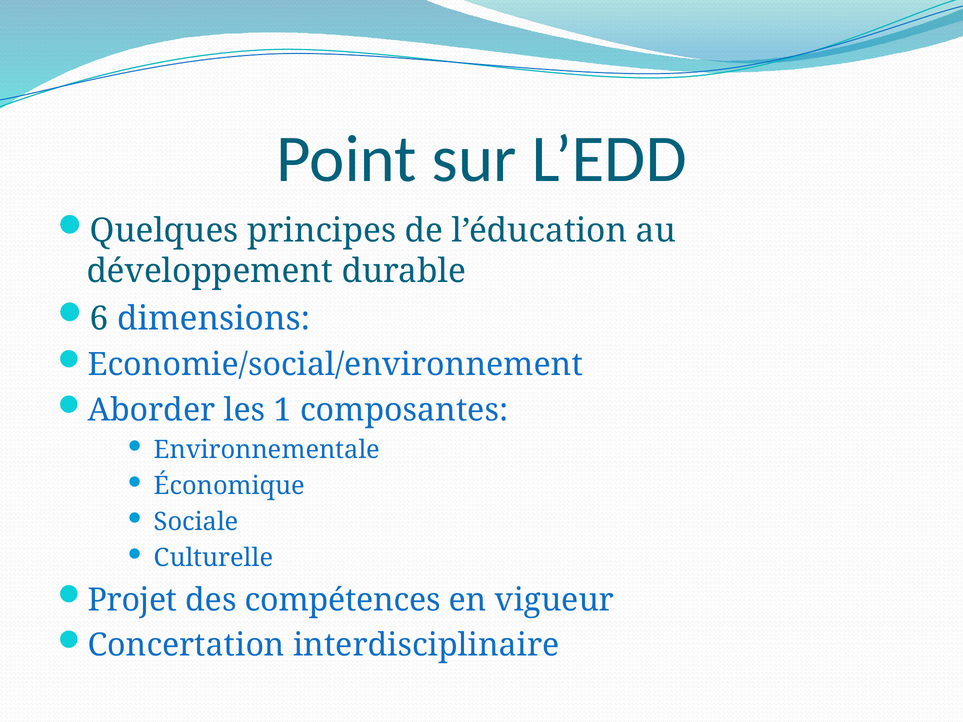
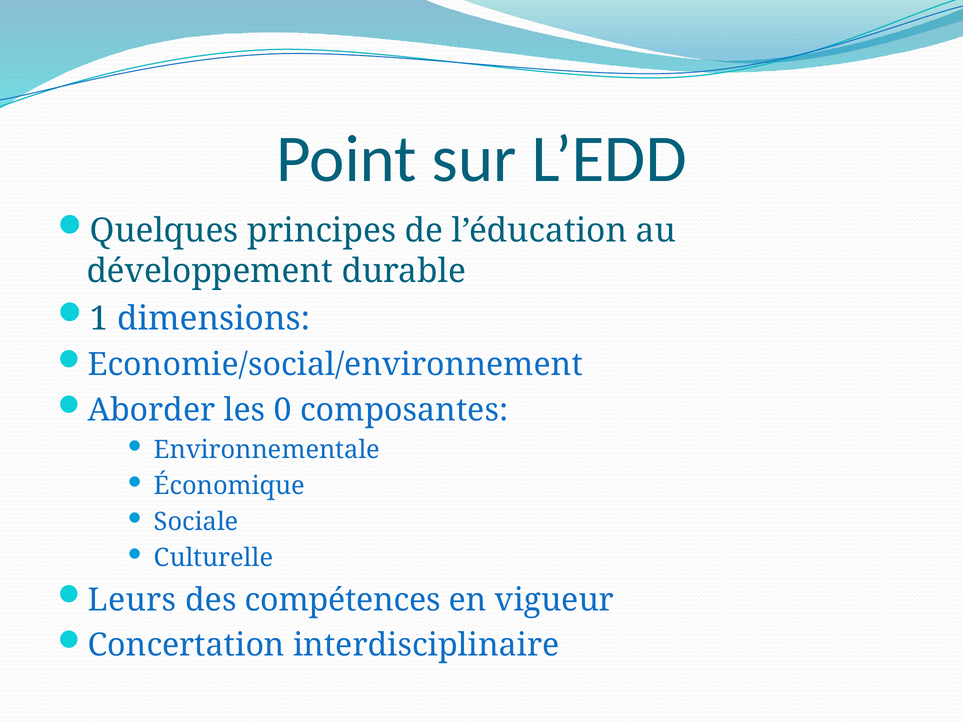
6: 6 -> 1
1: 1 -> 0
Projet: Projet -> Leurs
